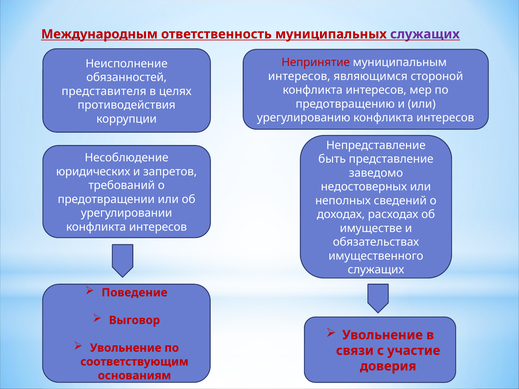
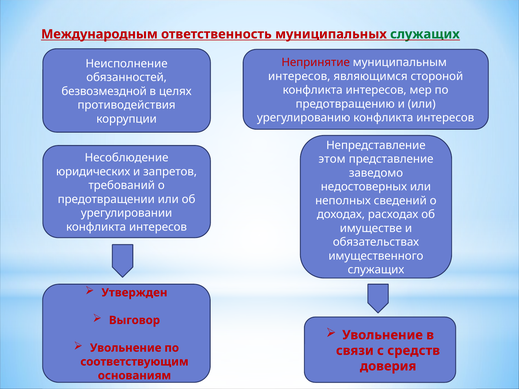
служащих at (425, 34) colour: purple -> green
представителя: представителя -> безвозмездной
быть: быть -> этом
Поведение: Поведение -> Утвержден
участие: участие -> средств
